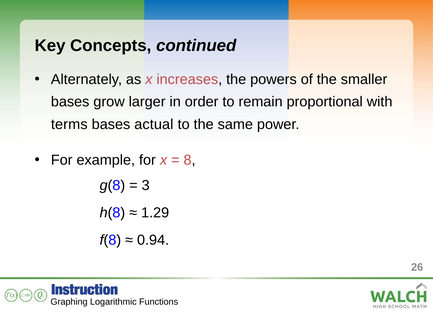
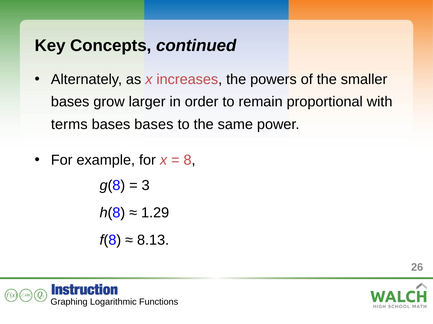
bases actual: actual -> bases
0.94: 0.94 -> 8.13
